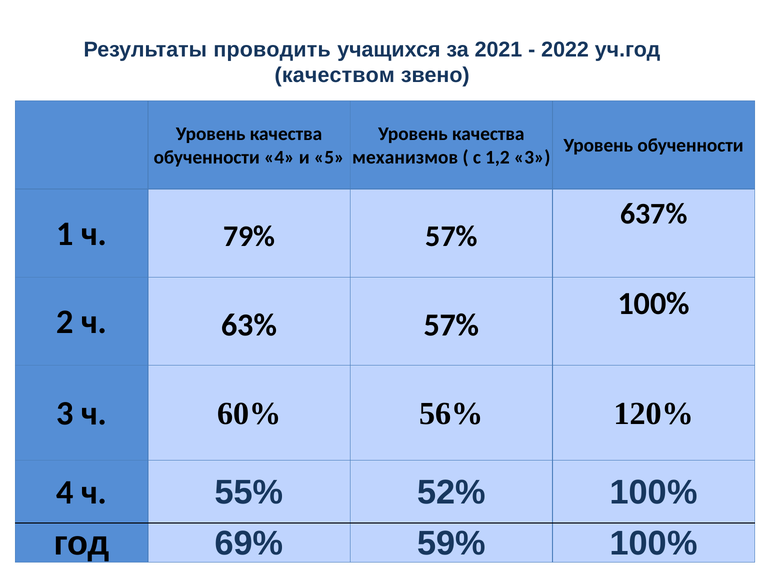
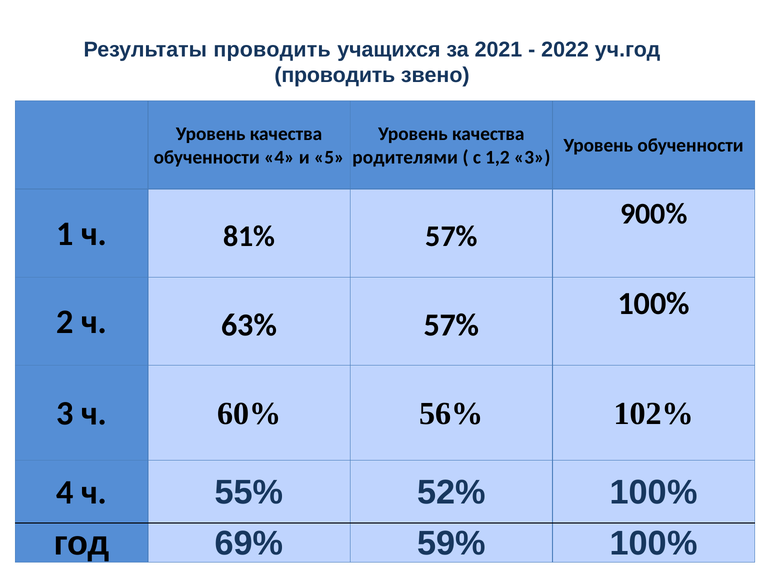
качеством at (335, 75): качеством -> проводить
механизмов: механизмов -> родителями
637%: 637% -> 900%
79%: 79% -> 81%
120%: 120% -> 102%
